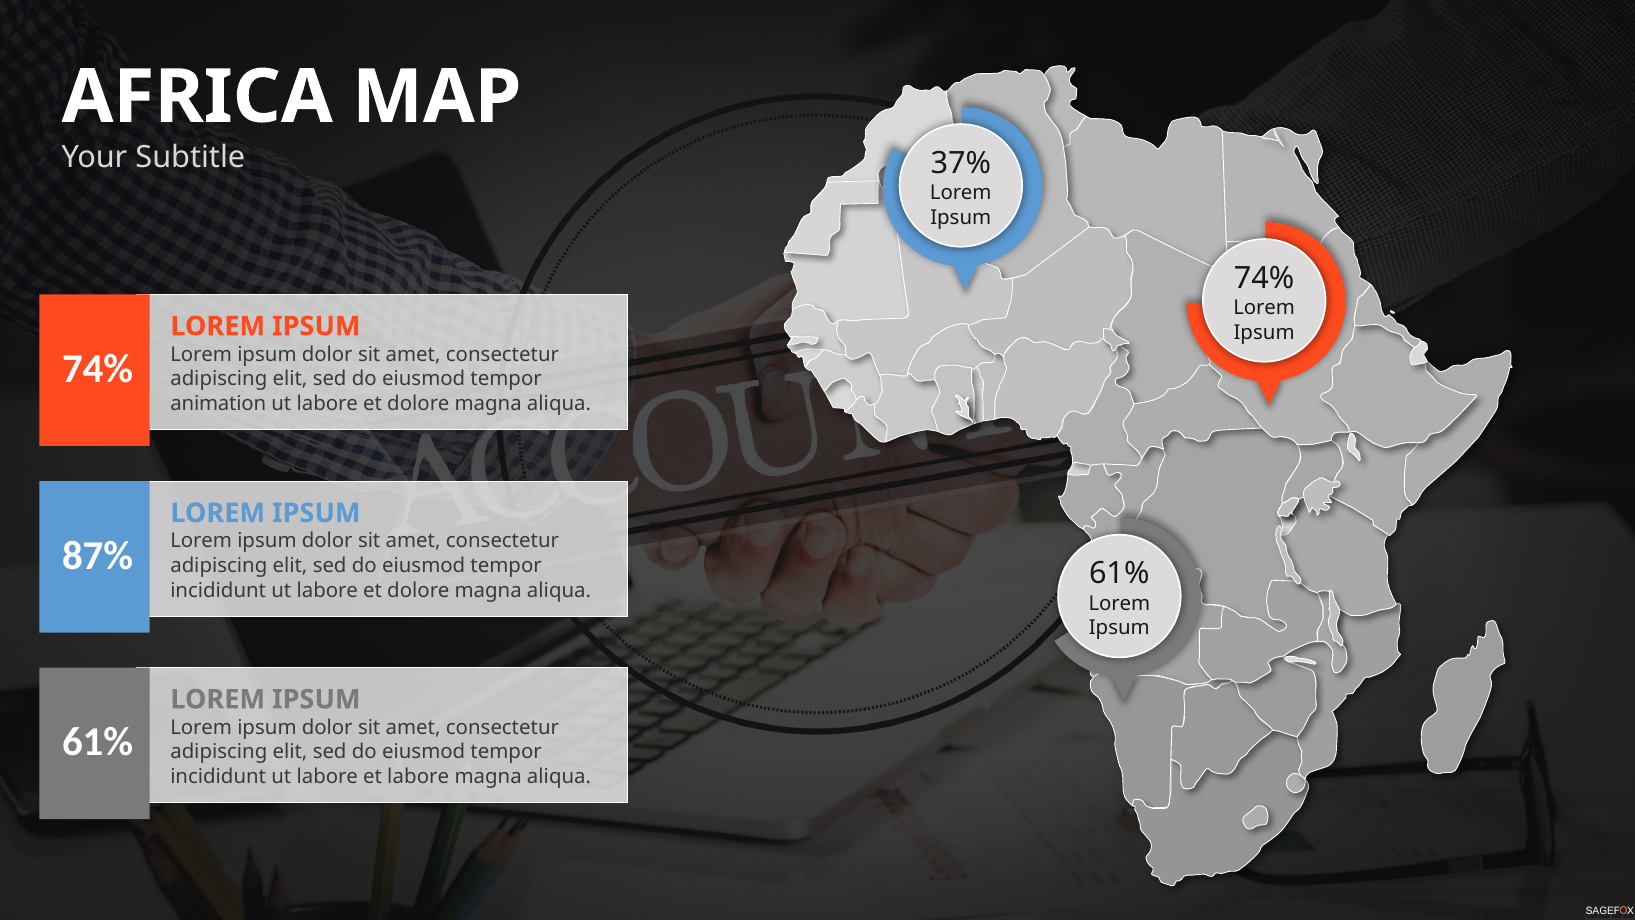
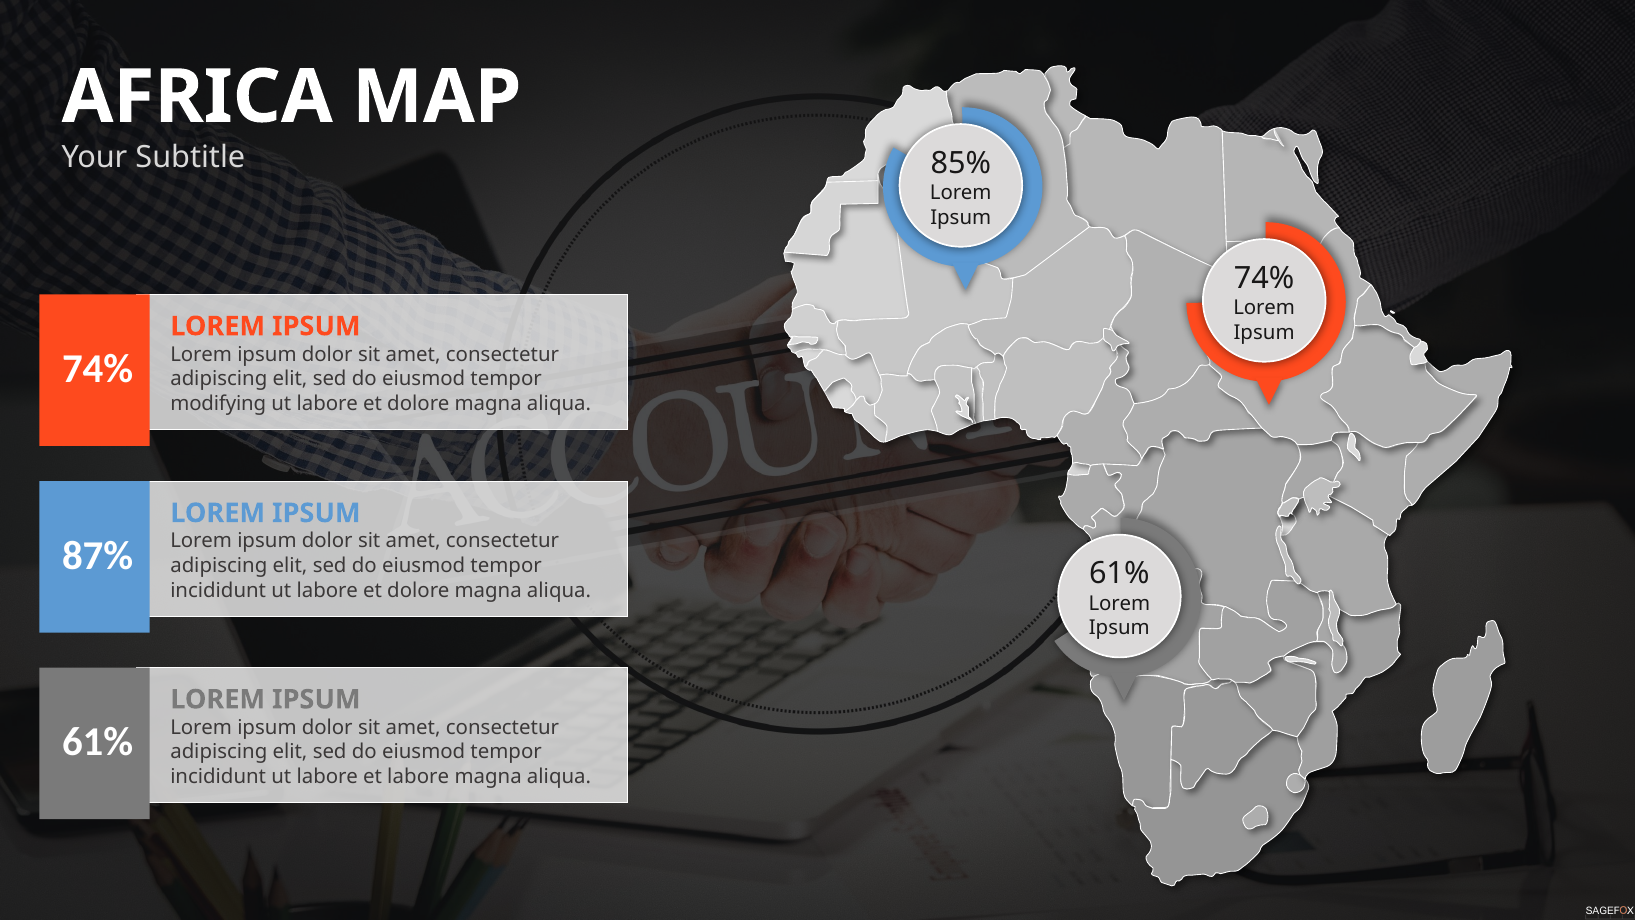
37%: 37% -> 85%
animation: animation -> modifying
